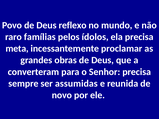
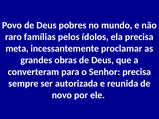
reflexo: reflexo -> pobres
assumidas: assumidas -> autorizada
